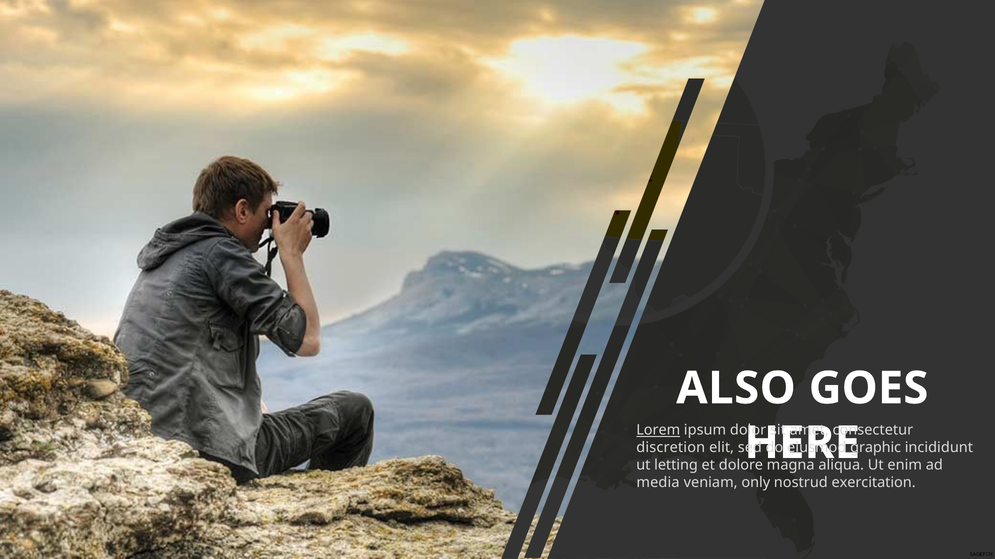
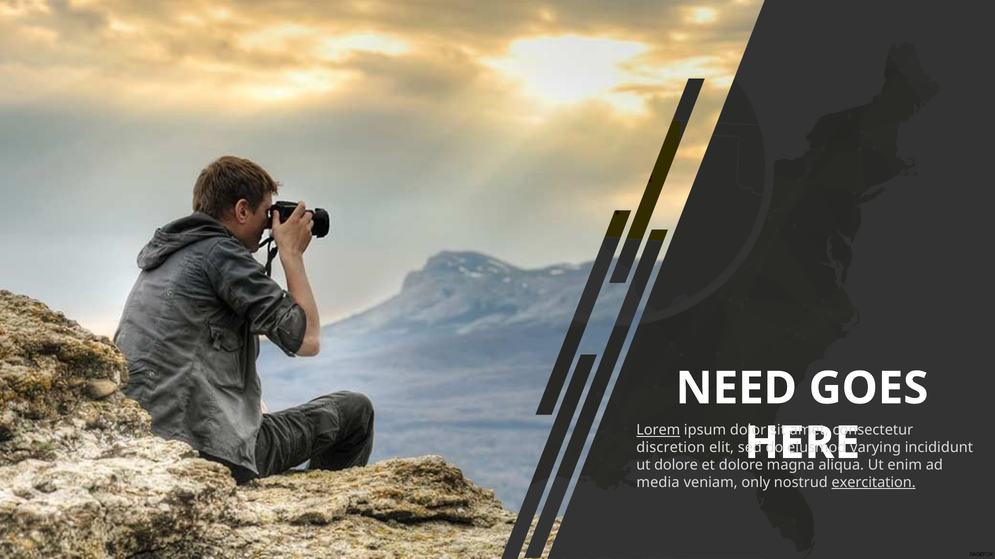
ALSO: ALSO -> NEED
graphic: graphic -> varying
ut letting: letting -> dolore
exercitation underline: none -> present
